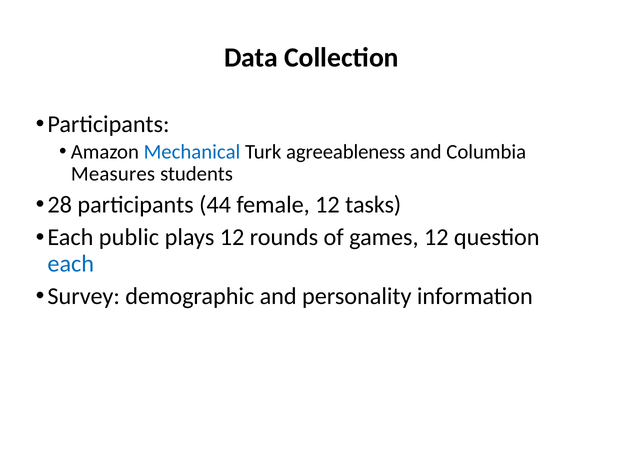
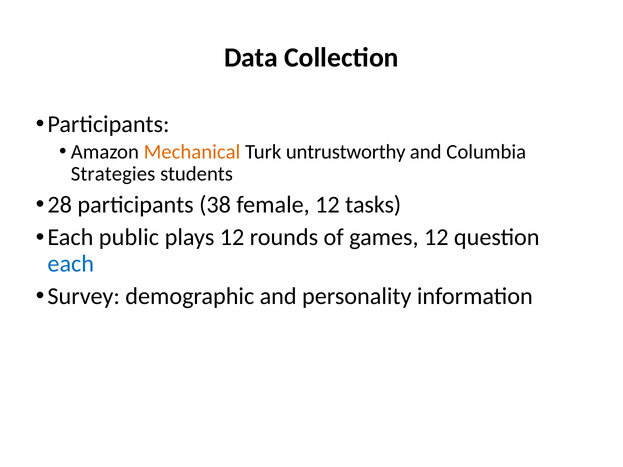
Mechanical colour: blue -> orange
agreeableness: agreeableness -> untrustworthy
Measures: Measures -> Strategies
44: 44 -> 38
